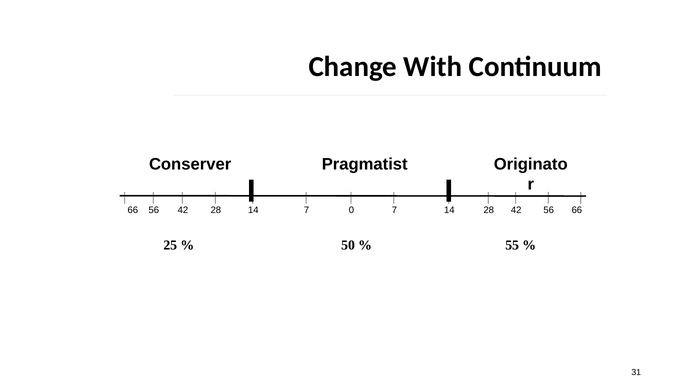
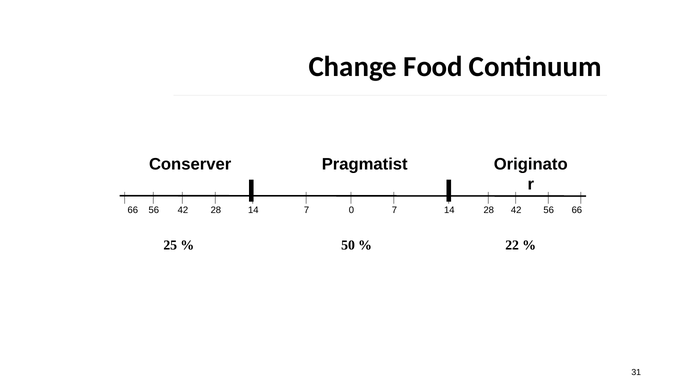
With: With -> Food
55: 55 -> 22
